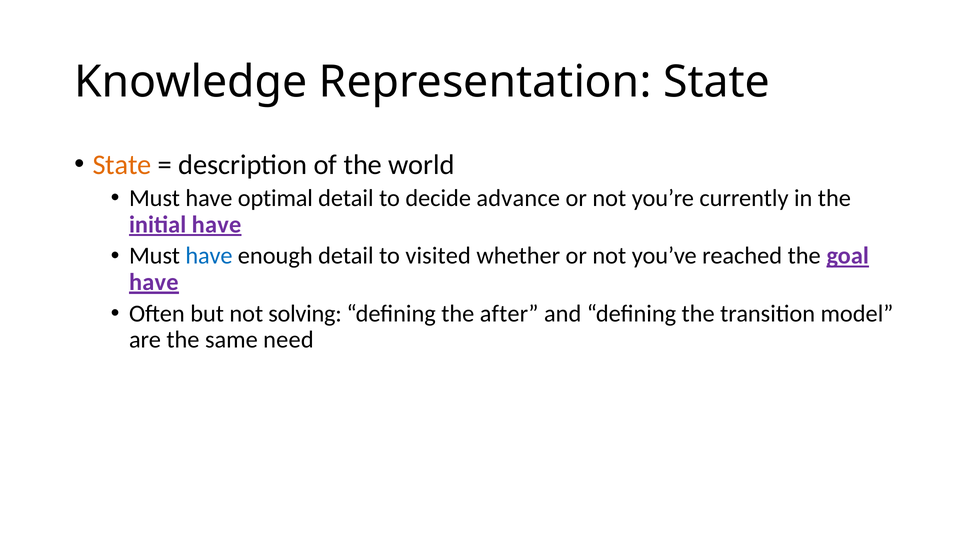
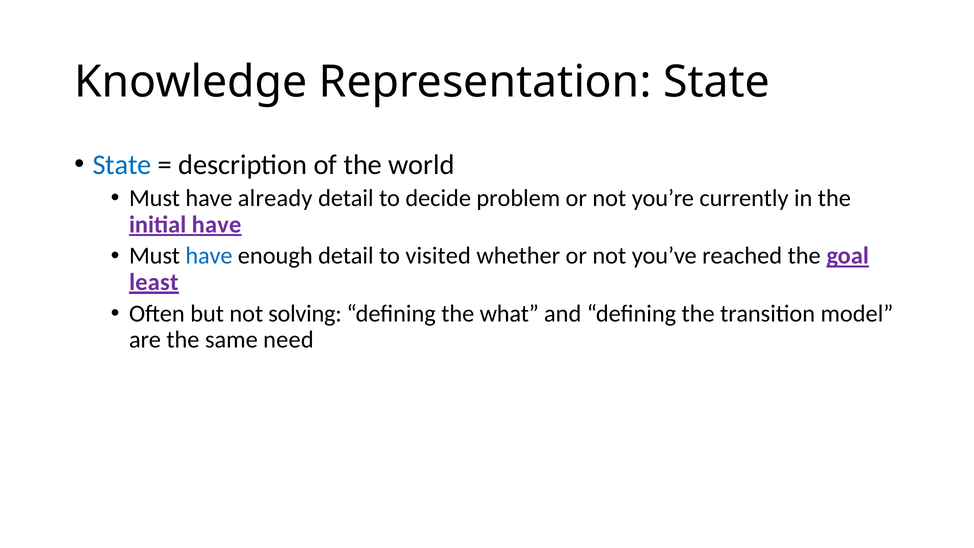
State at (122, 165) colour: orange -> blue
optimal: optimal -> already
advance: advance -> problem
have at (154, 282): have -> least
after: after -> what
